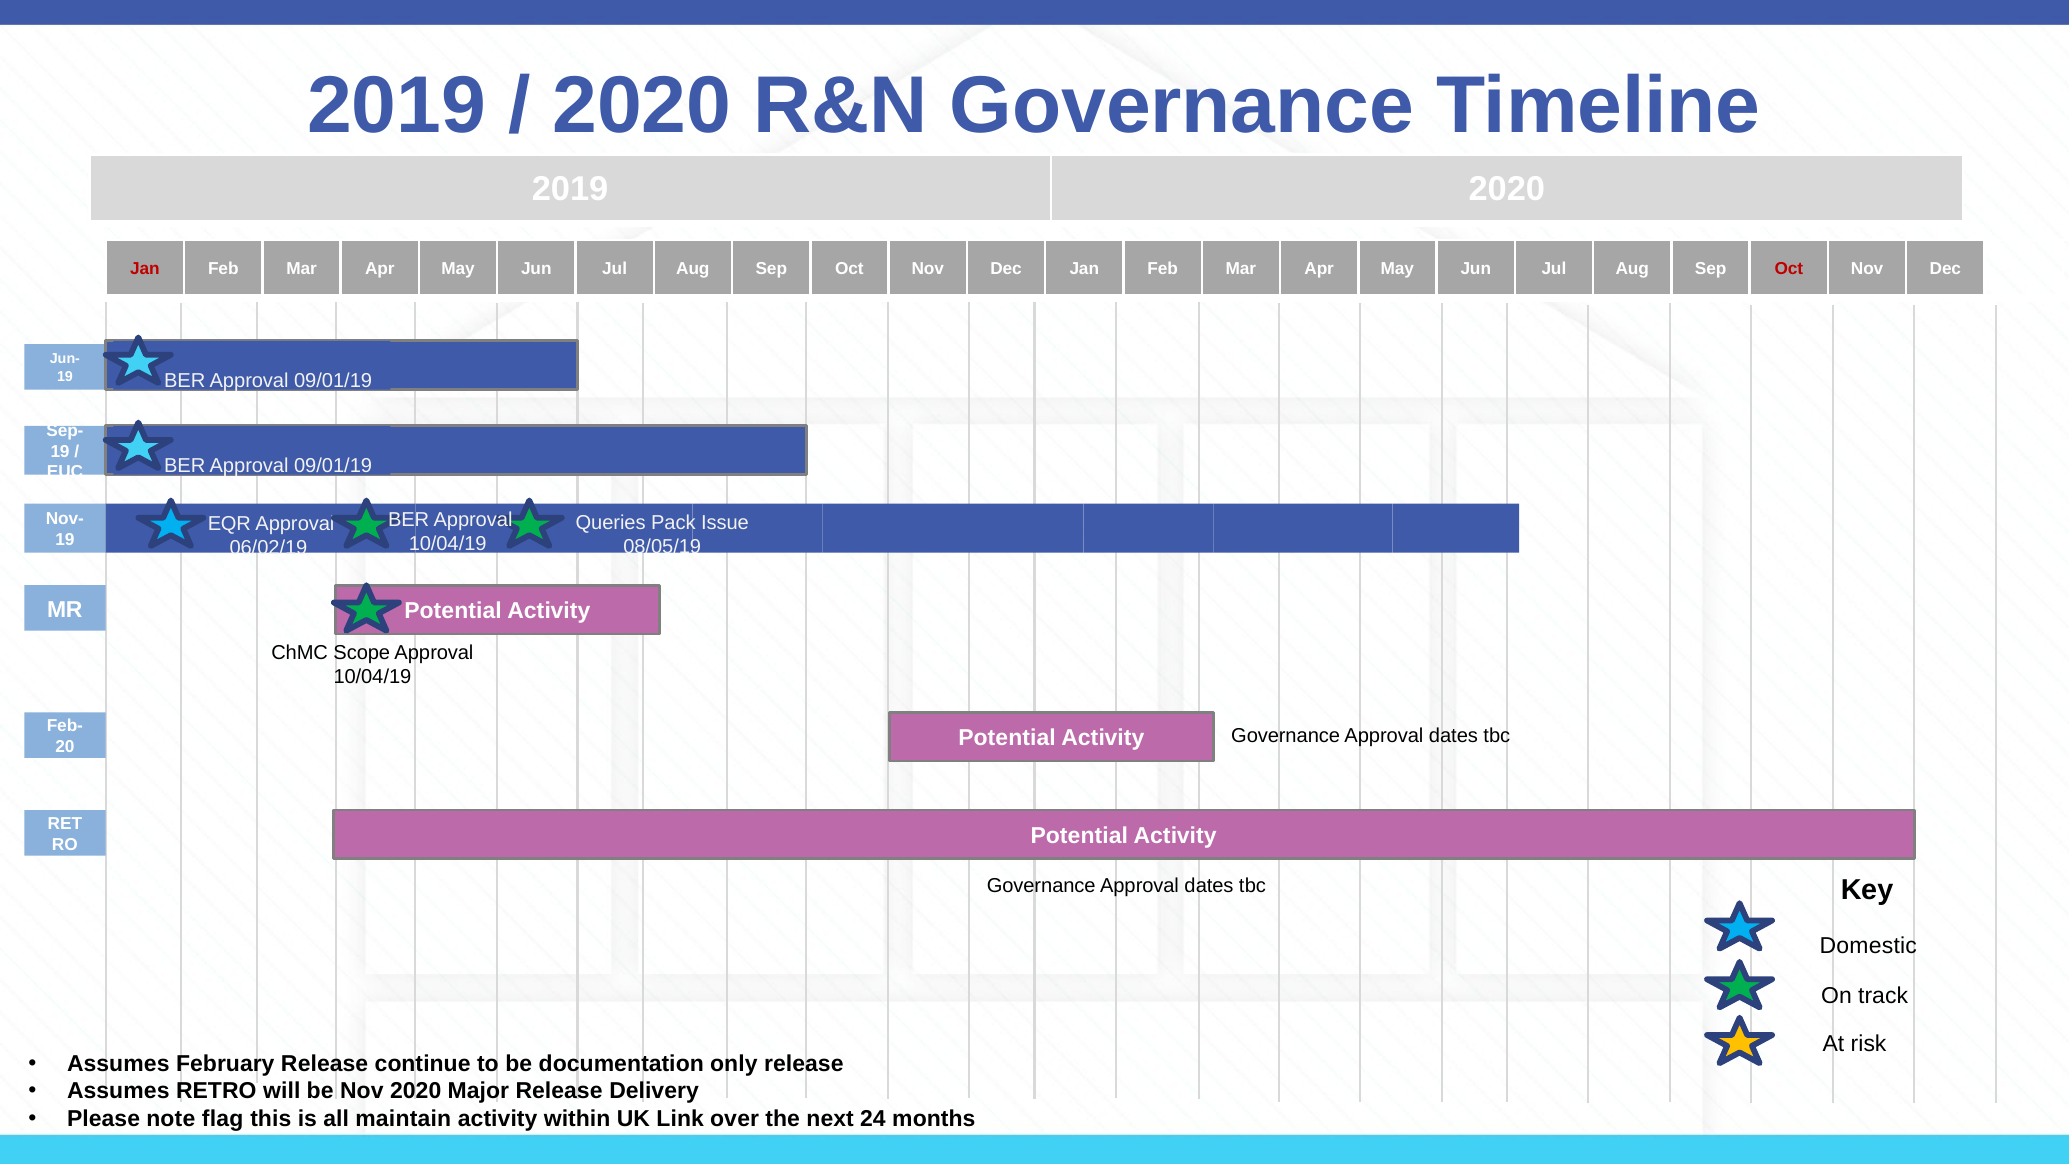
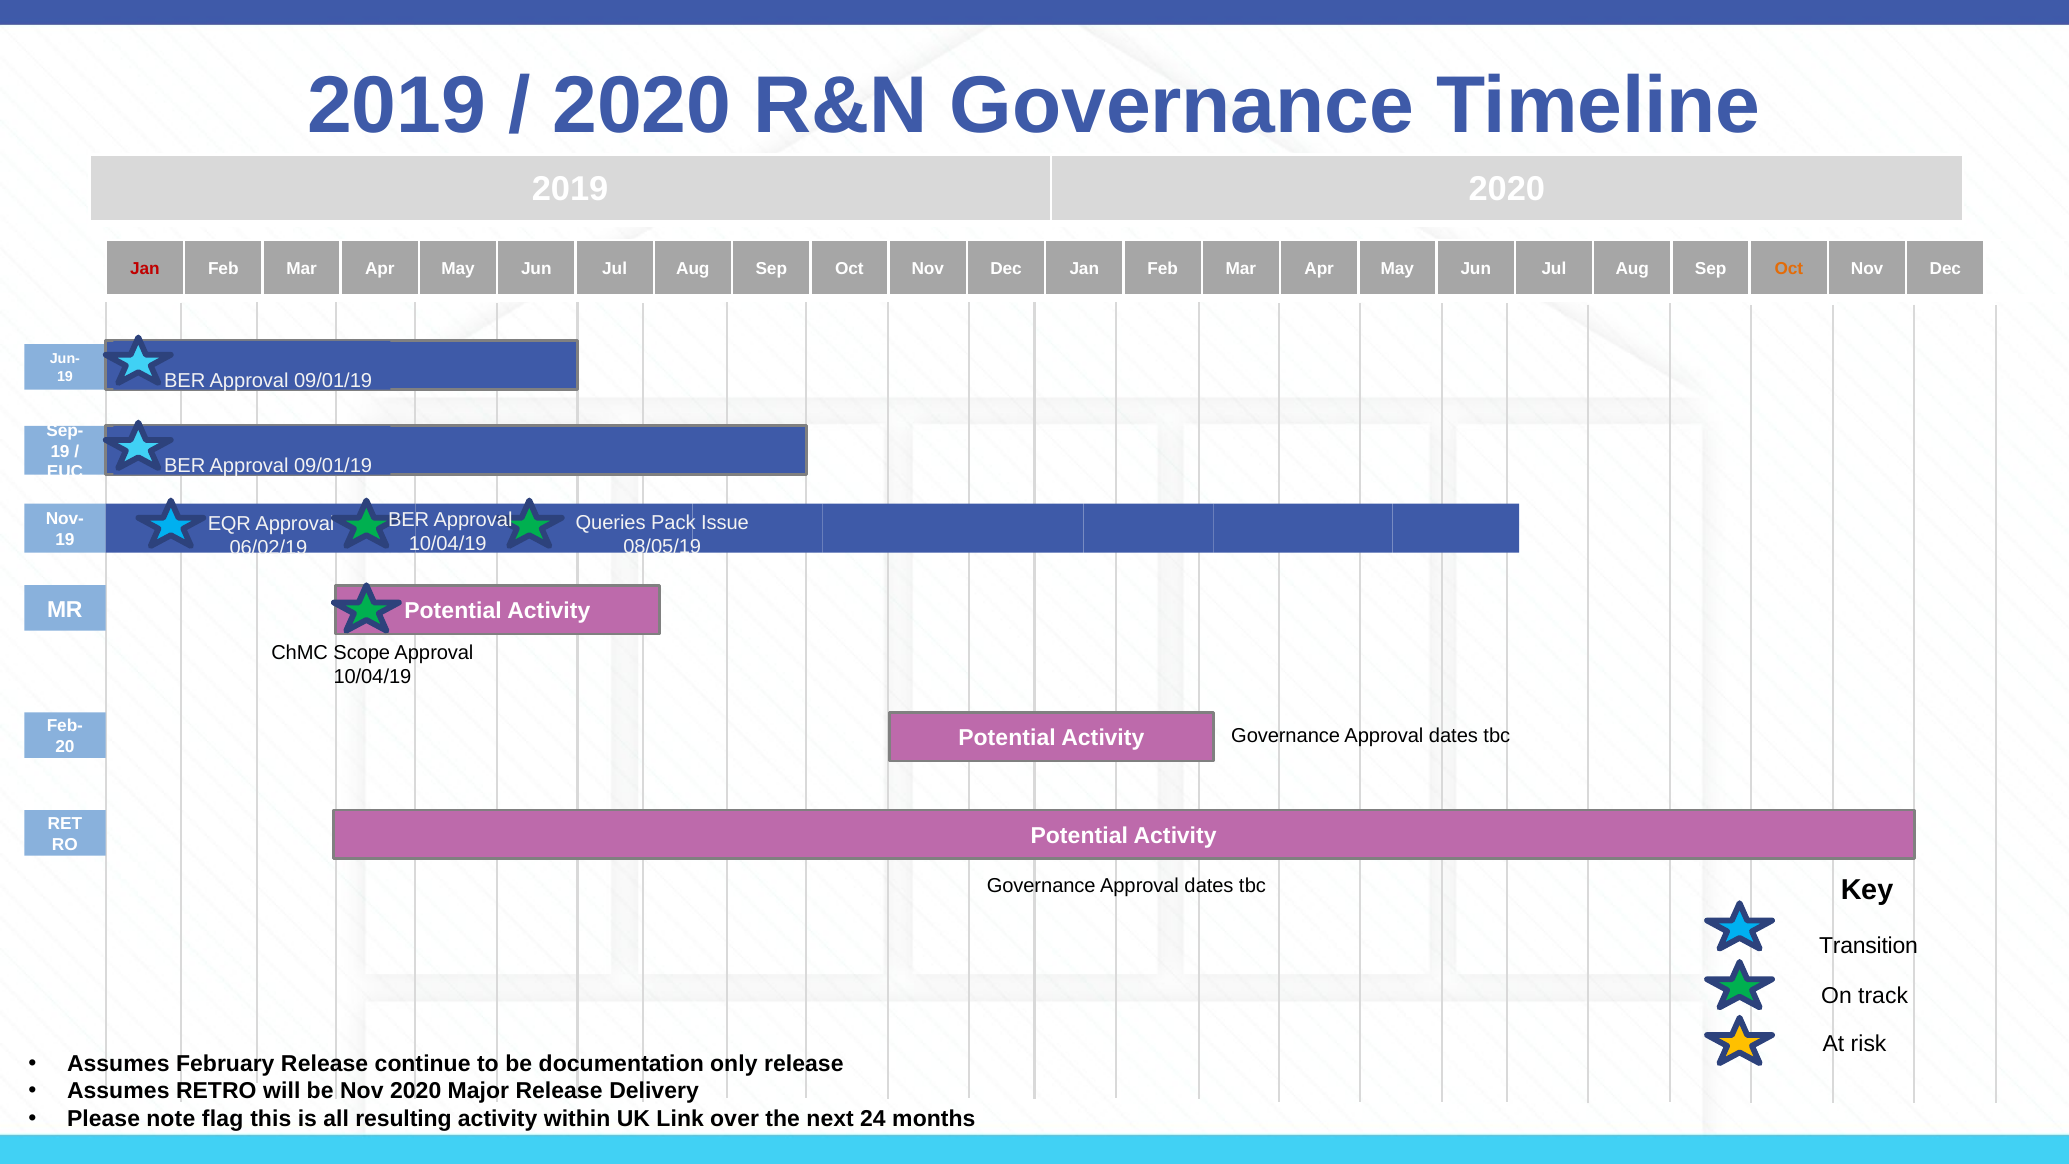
Oct at (1789, 269) colour: red -> orange
Domestic: Domestic -> Transition
maintain: maintain -> resulting
